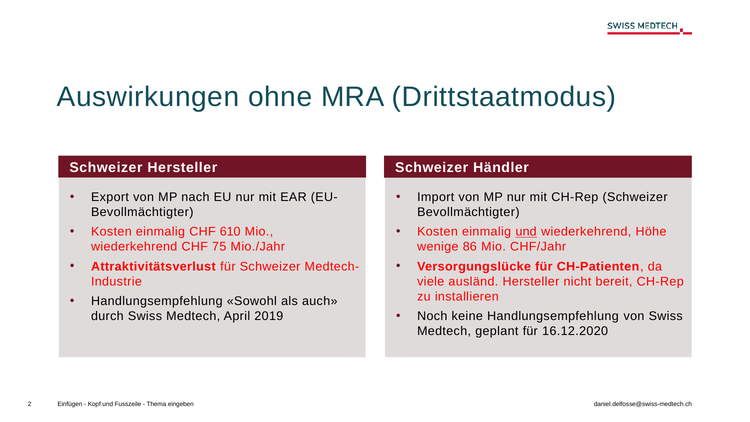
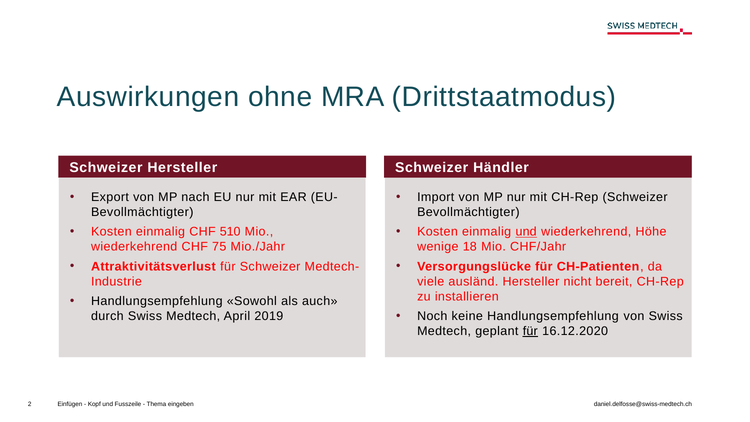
610: 610 -> 510
86: 86 -> 18
für at (530, 331) underline: none -> present
